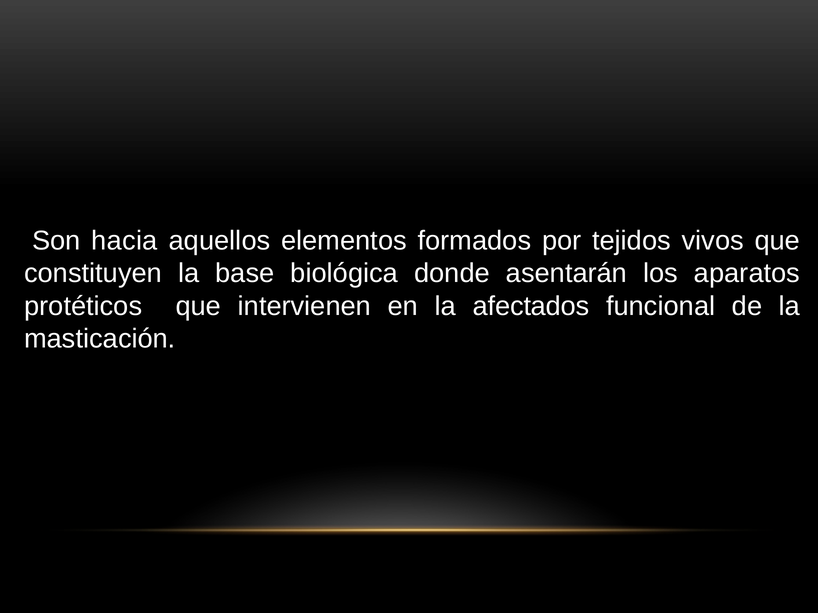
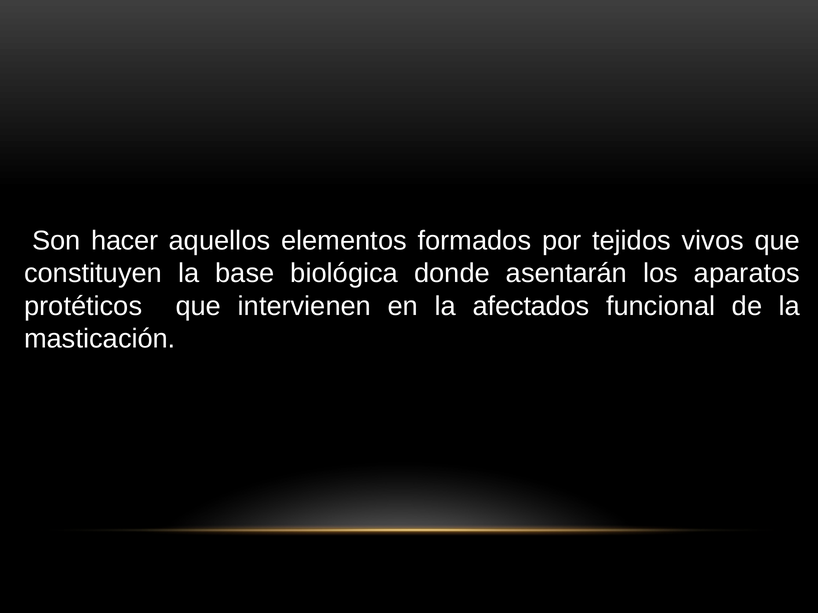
hacia: hacia -> hacer
